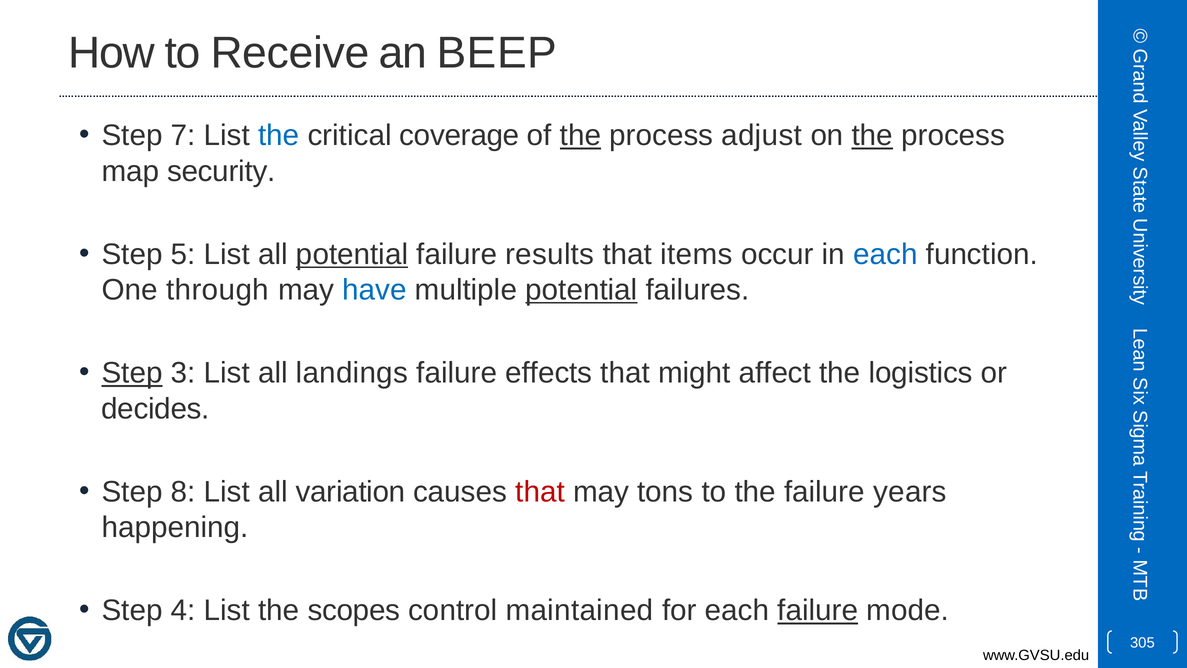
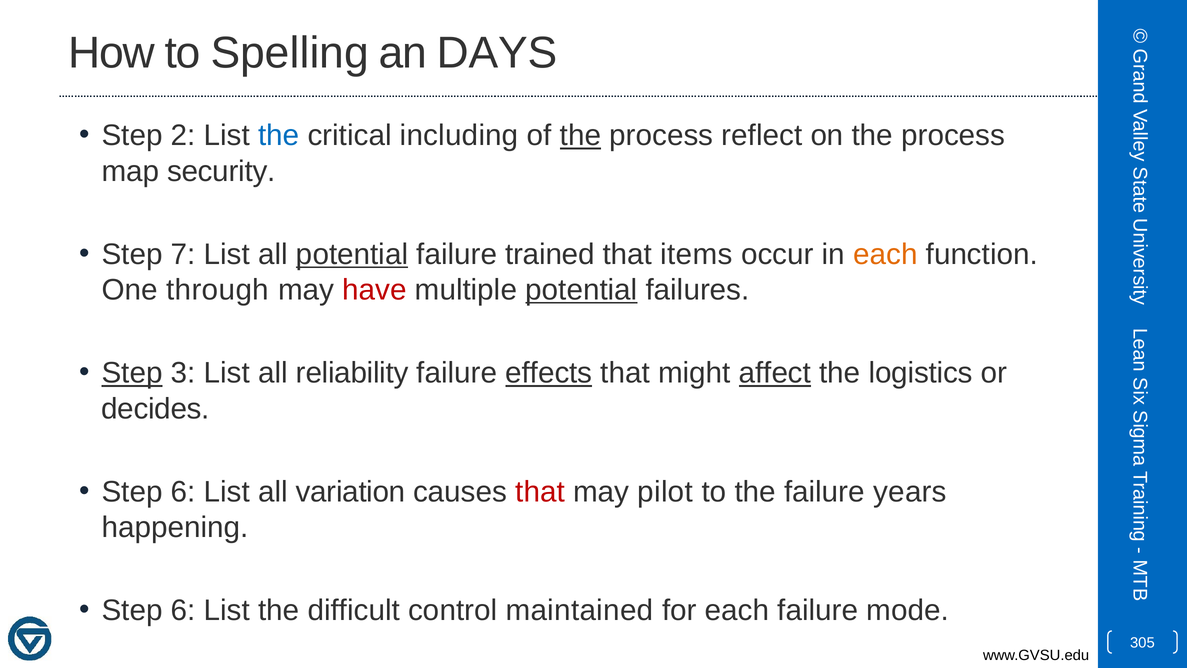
Receive: Receive -> Spelling
BEEP: BEEP -> DAYS
7: 7 -> 2
coverage: coverage -> including
adjust: adjust -> reflect
the at (872, 136) underline: present -> none
5: 5 -> 7
results: results -> trained
each at (885, 254) colour: blue -> orange
have colour: blue -> red
landings: landings -> reliability
effects underline: none -> present
affect underline: none -> present
8 at (183, 492): 8 -> 6
tons: tons -> pilot
4 at (183, 610): 4 -> 6
scopes: scopes -> difficult
failure at (818, 610) underline: present -> none
